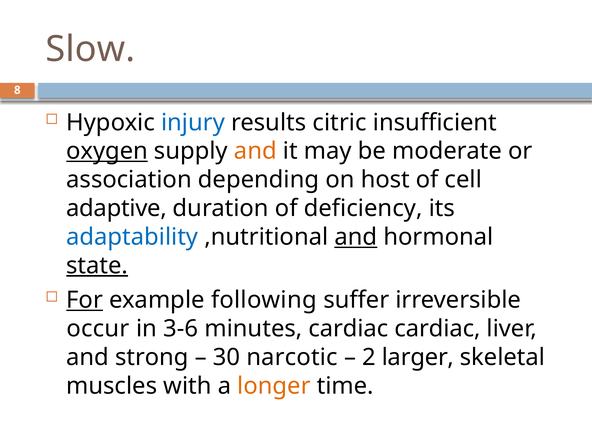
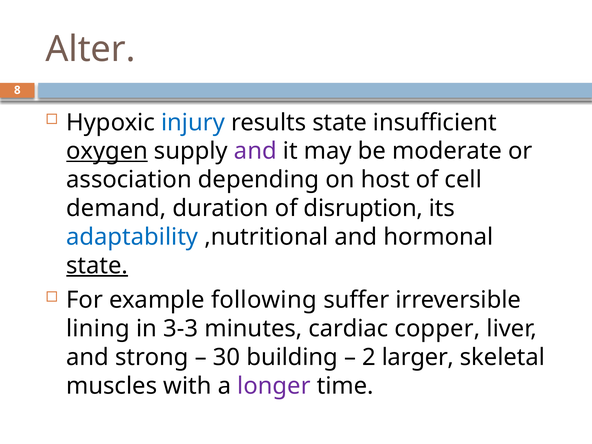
Slow: Slow -> Alter
results citric: citric -> state
and at (255, 151) colour: orange -> purple
adaptive: adaptive -> demand
deficiency: deficiency -> disruption
and at (356, 237) underline: present -> none
For underline: present -> none
occur: occur -> lining
3-6: 3-6 -> 3-3
cardiac cardiac: cardiac -> copper
narcotic: narcotic -> building
longer colour: orange -> purple
